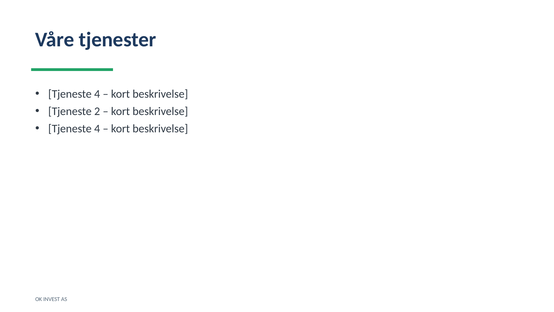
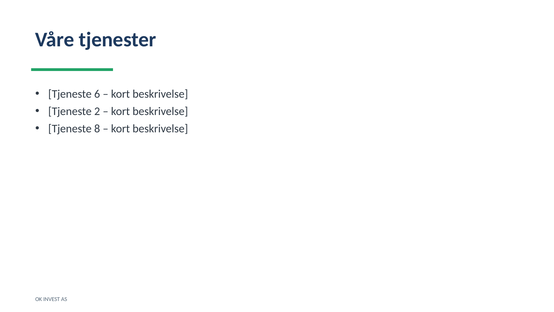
4 at (97, 94): 4 -> 6
4 at (97, 128): 4 -> 8
